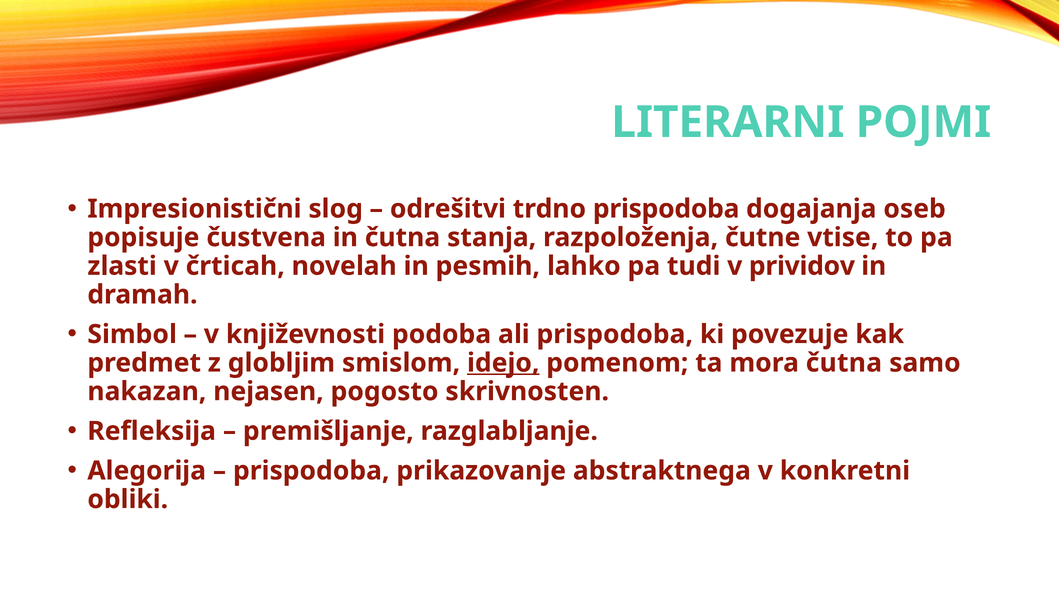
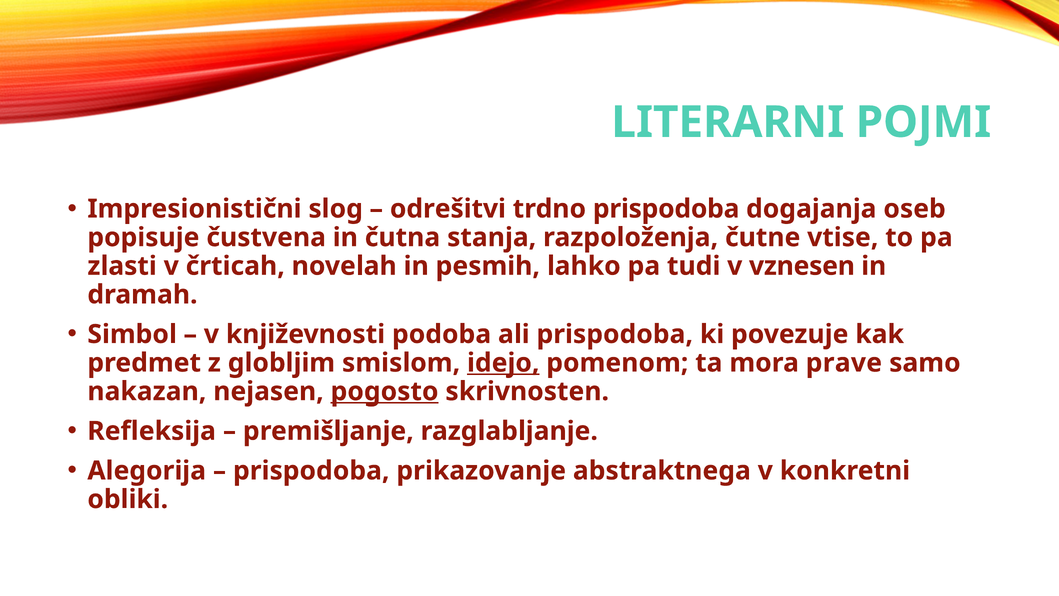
prividov: prividov -> vznesen
mora čutna: čutna -> prave
pogosto underline: none -> present
